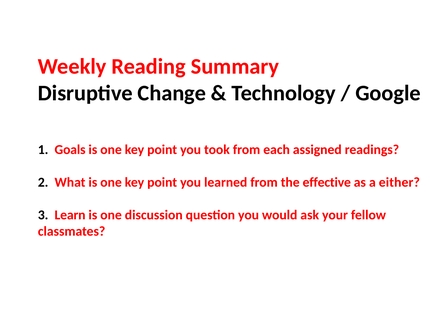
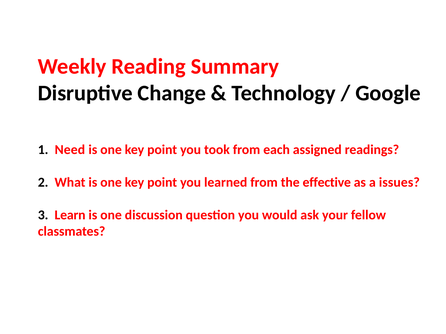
Goals: Goals -> Need
either: either -> issues
